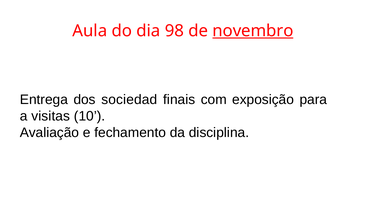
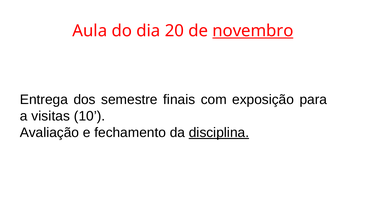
98: 98 -> 20
sociedad: sociedad -> semestre
disciplina underline: none -> present
